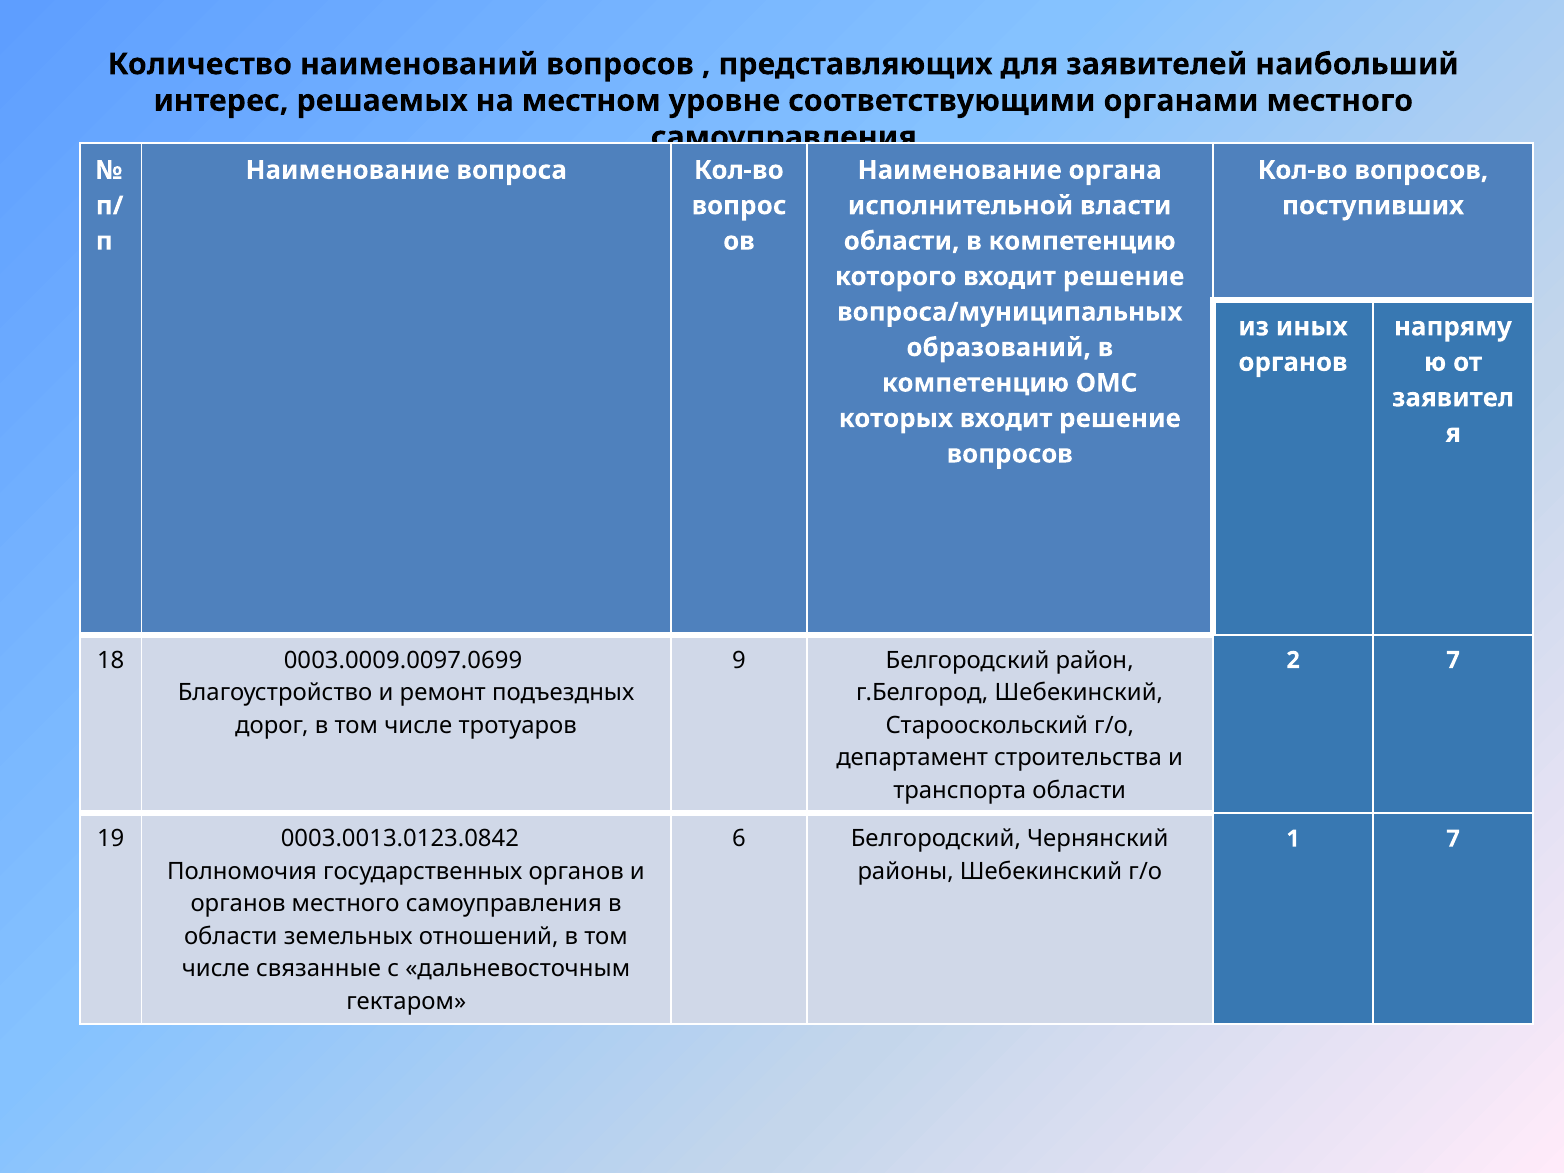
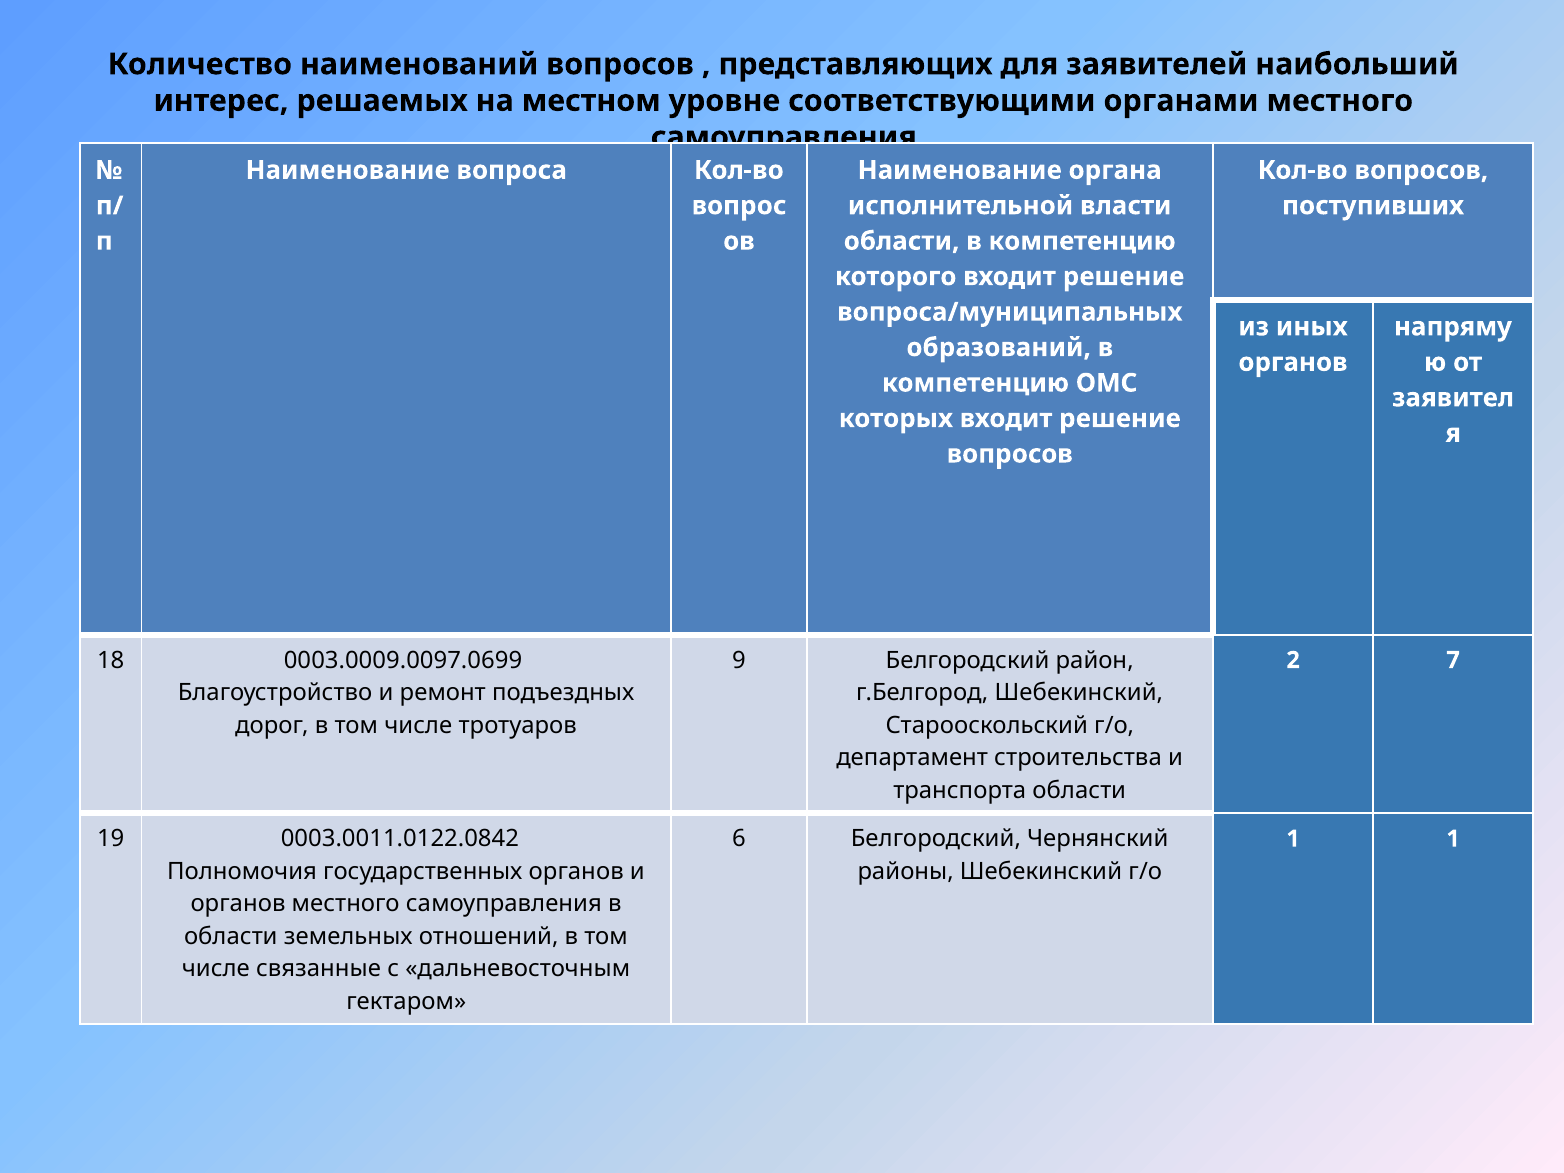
0003.0013.0123.0842: 0003.0013.0123.0842 -> 0003.0011.0122.0842
1 7: 7 -> 1
